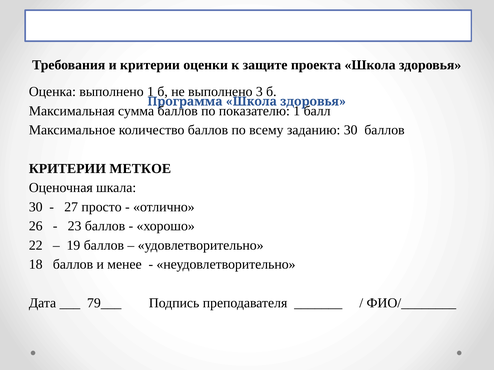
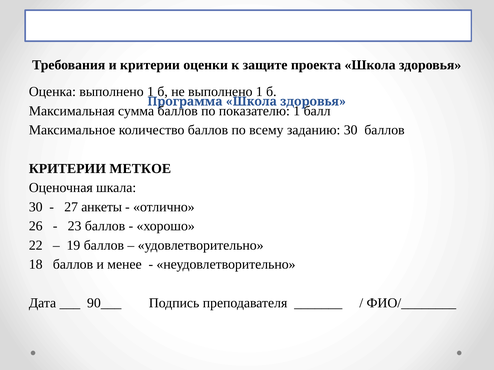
не выполнено 3: 3 -> 1
просто: просто -> анкеты
79___: 79___ -> 90___
